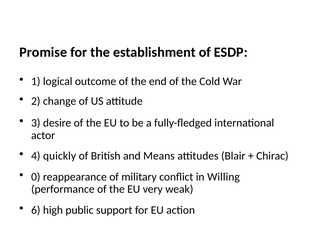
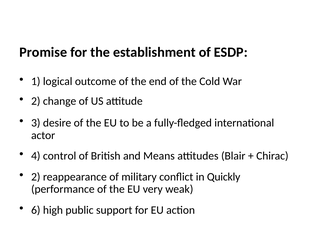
quickly: quickly -> control
0 at (36, 177): 0 -> 2
Willing: Willing -> Quickly
